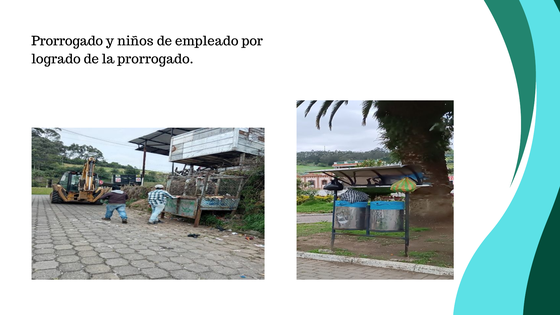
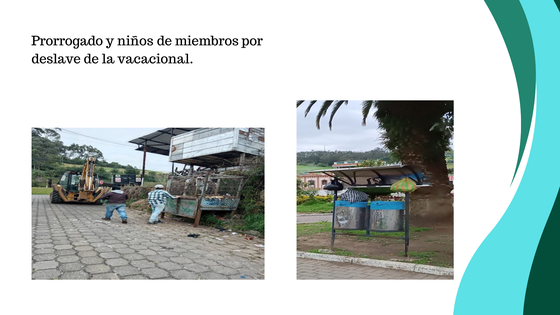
empleado: empleado -> miembros
logrado: logrado -> deslave
la prorrogado: prorrogado -> vacacional
